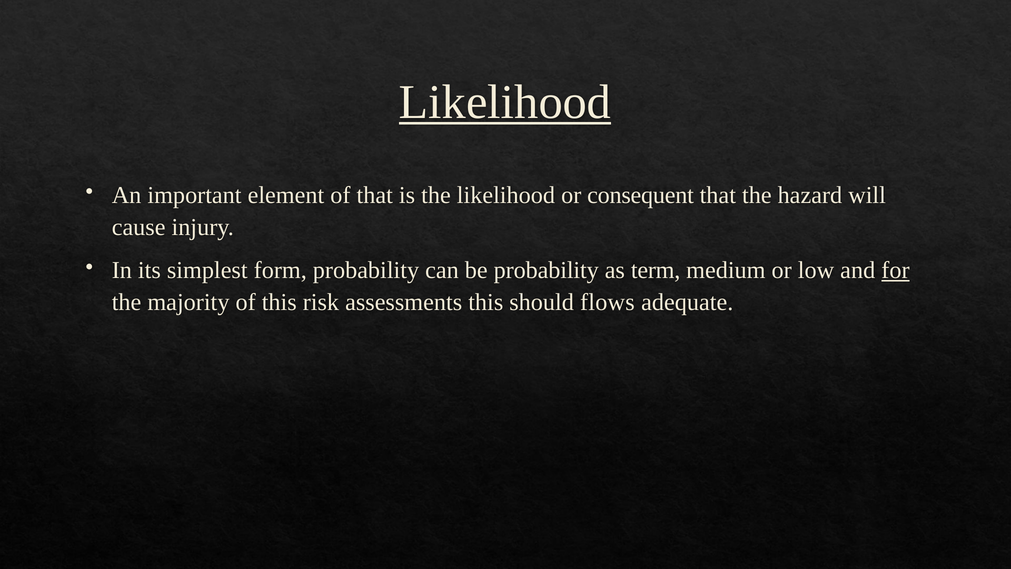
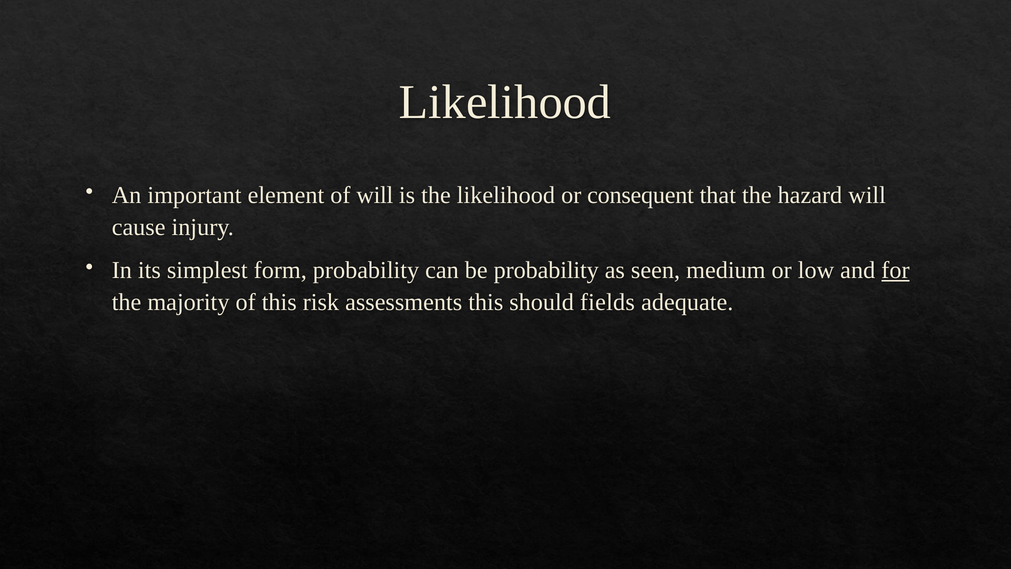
Likelihood at (505, 102) underline: present -> none
of that: that -> will
term: term -> seen
flows: flows -> fields
